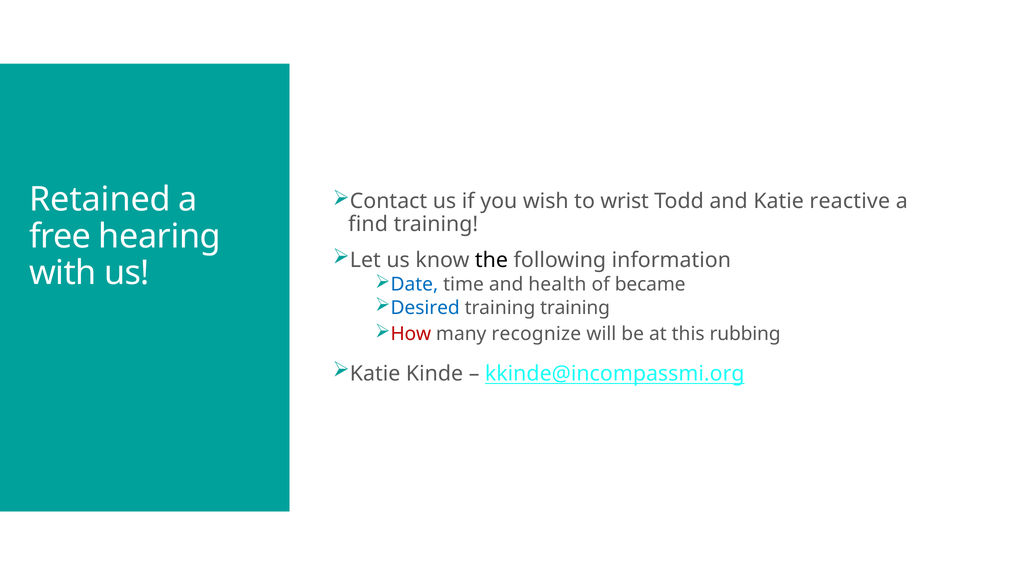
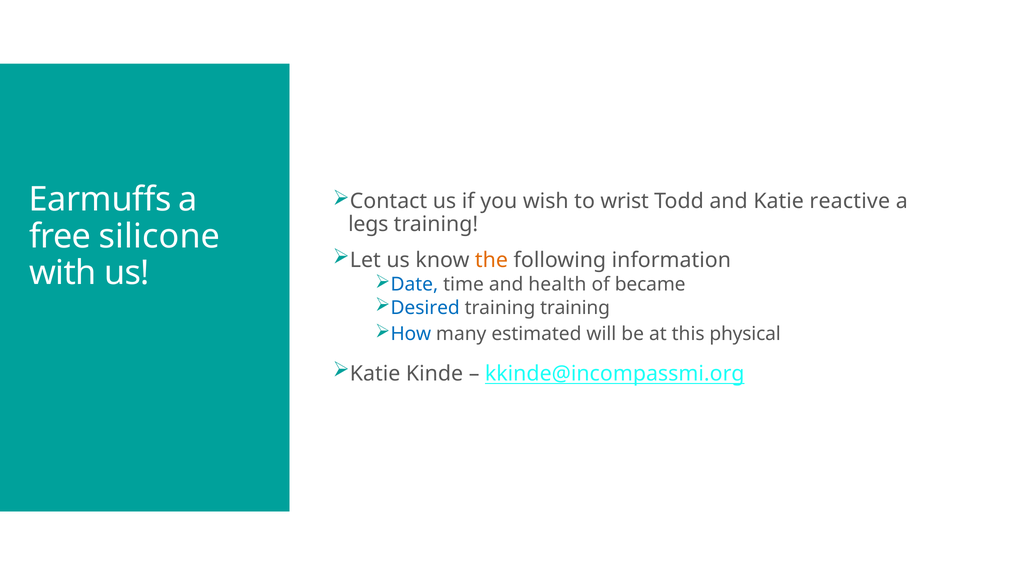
Retained: Retained -> Earmuffs
find: find -> legs
hearing: hearing -> silicone
the colour: black -> orange
How colour: red -> blue
recognize: recognize -> estimated
rubbing: rubbing -> physical
